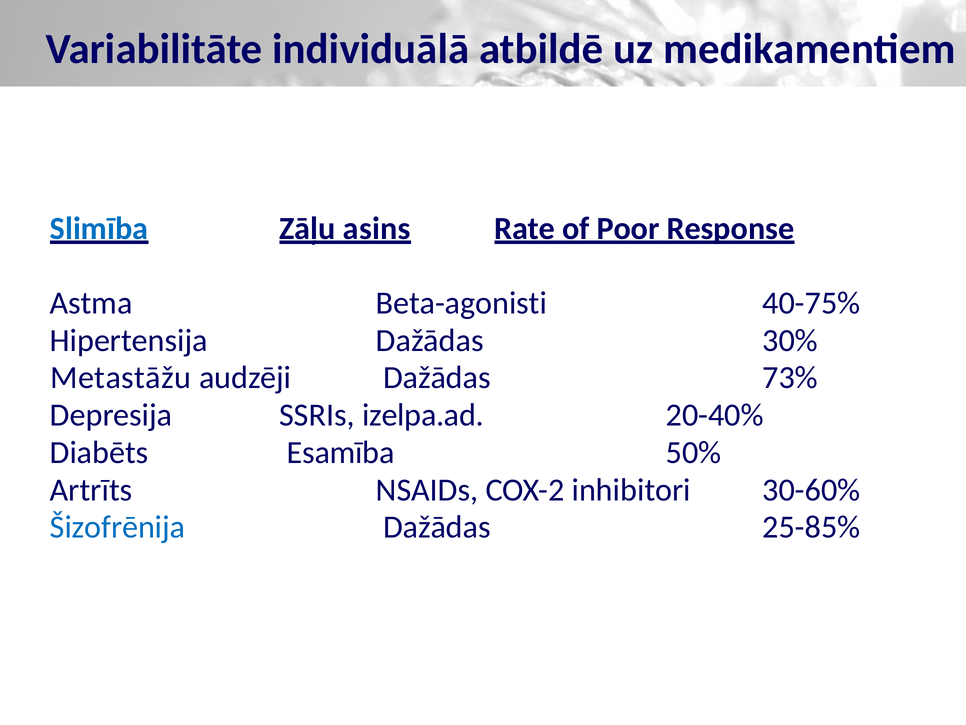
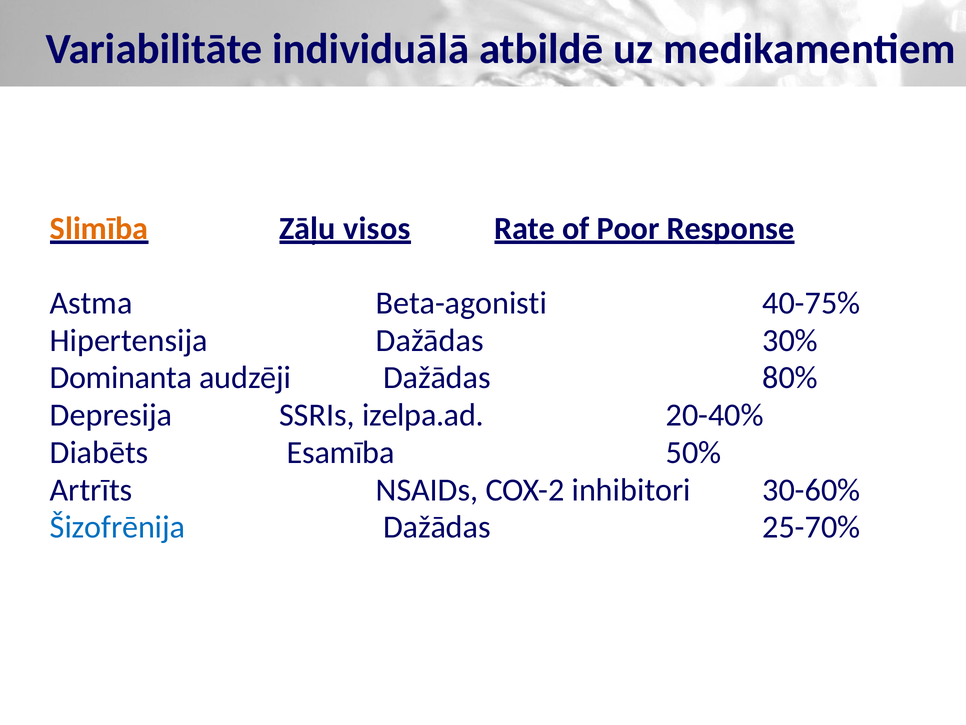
Slimība colour: blue -> orange
asins: asins -> visos
Metastāžu: Metastāžu -> Dominanta
73%: 73% -> 80%
25-85%: 25-85% -> 25-70%
